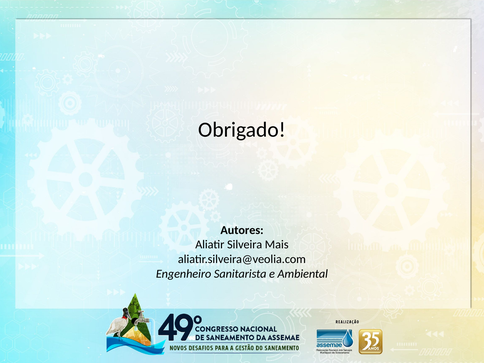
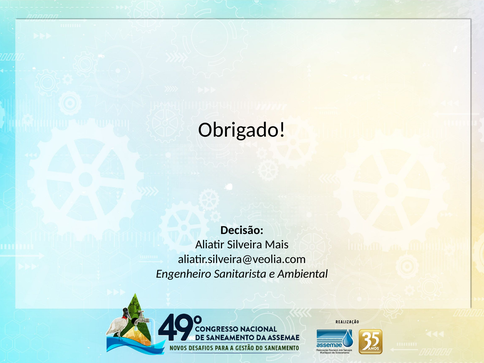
Autores: Autores -> Decisão
